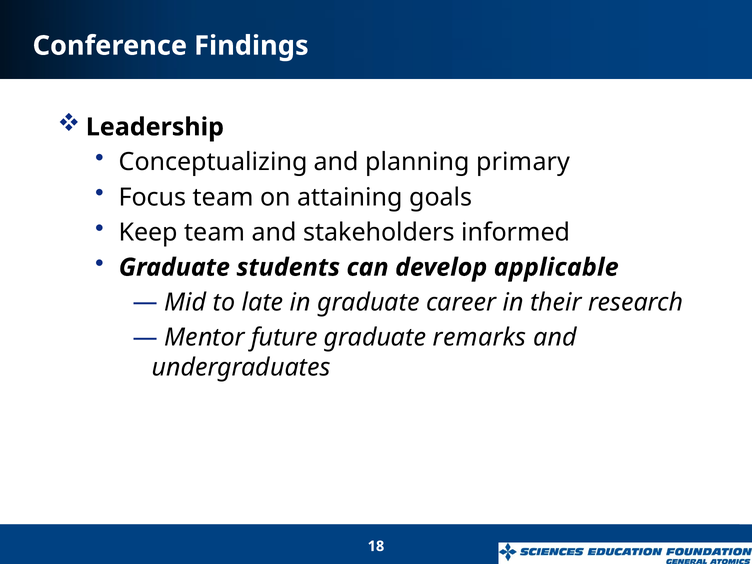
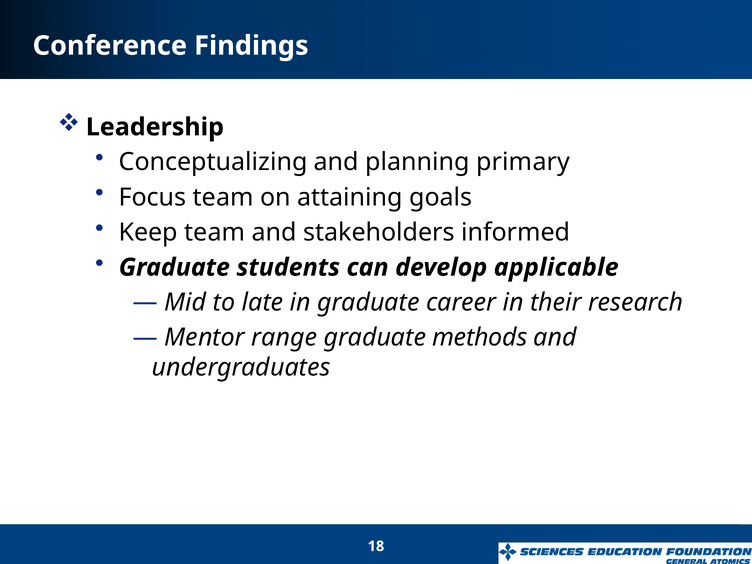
future: future -> range
remarks: remarks -> methods
